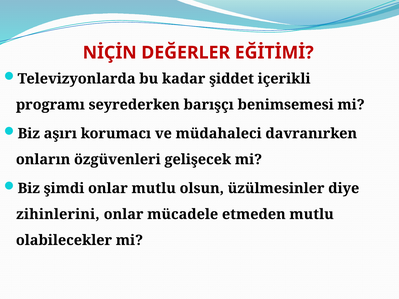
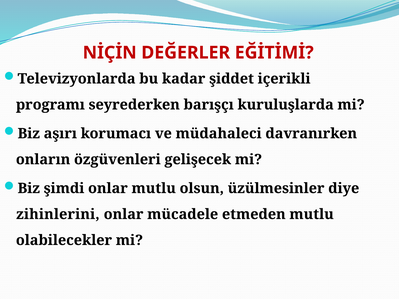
benimsemesi: benimsemesi -> kuruluşlarda
